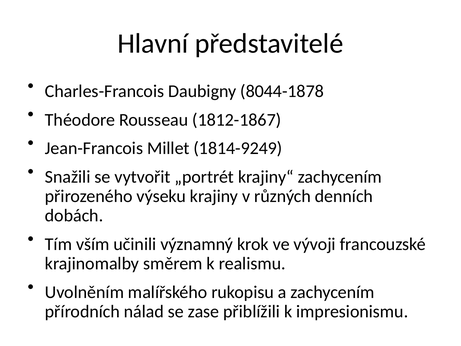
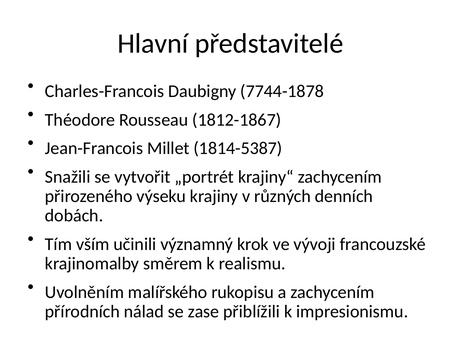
8044-1878: 8044-1878 -> 7744-1878
1814-9249: 1814-9249 -> 1814-5387
